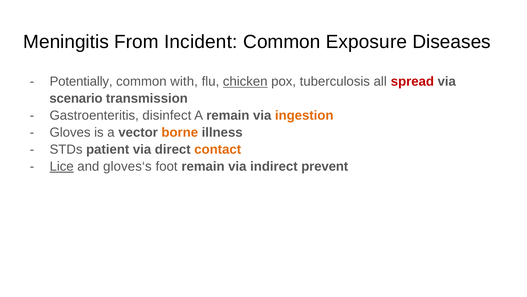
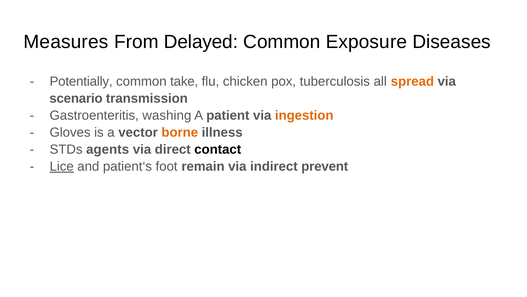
Meningitis: Meningitis -> Measures
Incident: Incident -> Delayed
with: with -> take
chicken underline: present -> none
spread colour: red -> orange
disinfect: disinfect -> washing
A remain: remain -> patient
patient: patient -> agents
contact colour: orange -> black
gloves‘s: gloves‘s -> patient‘s
